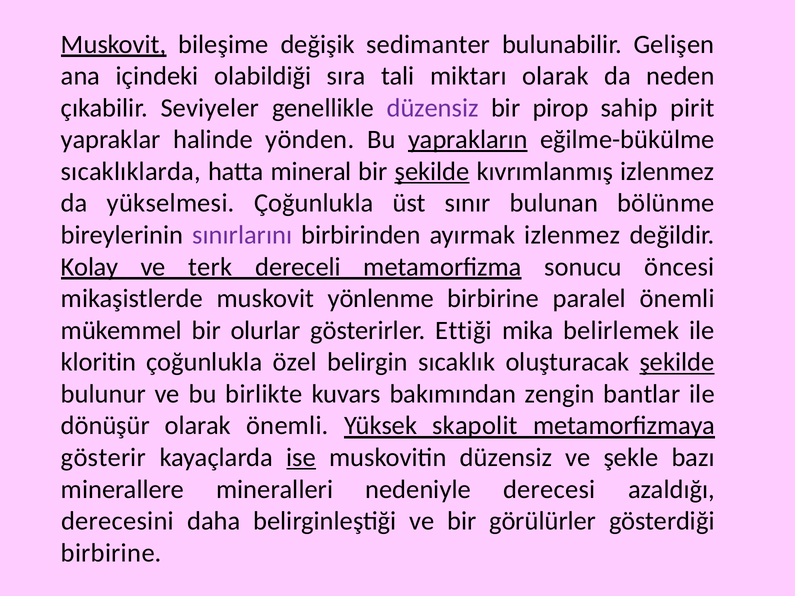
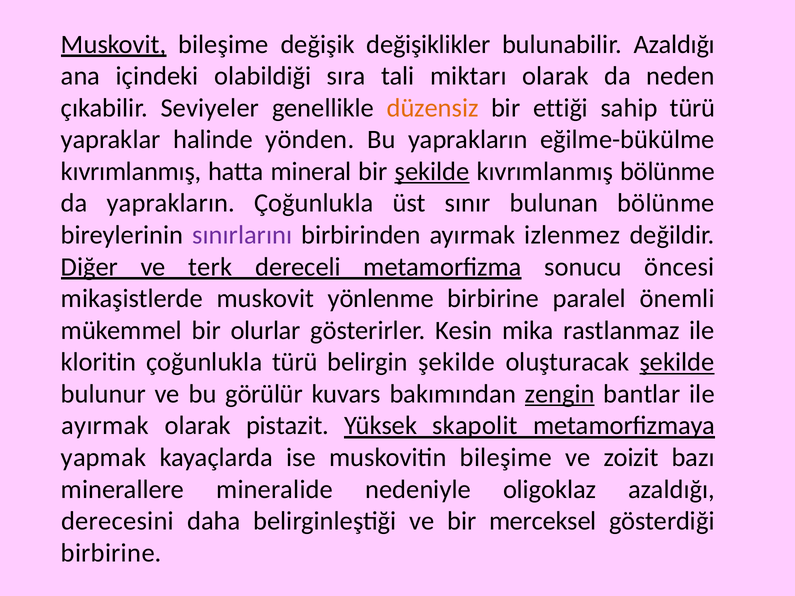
sedimanter: sedimanter -> değişiklikler
bulunabilir Gelişen: Gelişen -> Azaldığı
düzensiz at (433, 108) colour: purple -> orange
pirop: pirop -> ettiği
sahip pirit: pirit -> türü
yaprakların at (468, 140) underline: present -> none
sıcaklıklarda at (131, 172): sıcaklıklarda -> kıvrımlanmış
kıvrımlanmış izlenmez: izlenmez -> bölünme
da yükselmesi: yükselmesi -> yaprakların
Kolay: Kolay -> Diğer
Ettiği: Ettiği -> Kesin
belirlemek: belirlemek -> rastlanmaz
çoğunlukla özel: özel -> türü
belirgin sıcaklık: sıcaklık -> şekilde
birlikte: birlikte -> görülür
zengin underline: none -> present
dönüşür at (105, 426): dönüşür -> ayırmak
olarak önemli: önemli -> pistazit
gösterir: gösterir -> yapmak
ise underline: present -> none
muskovitin düzensiz: düzensiz -> bileşime
şekle: şekle -> zoizit
mineralleri: mineralleri -> mineralide
derecesi: derecesi -> oligoklaz
görülürler: görülürler -> merceksel
